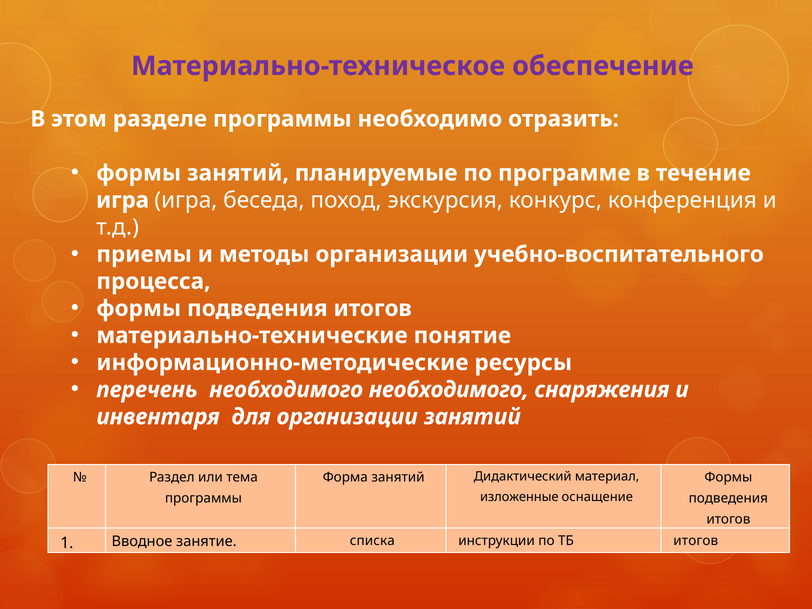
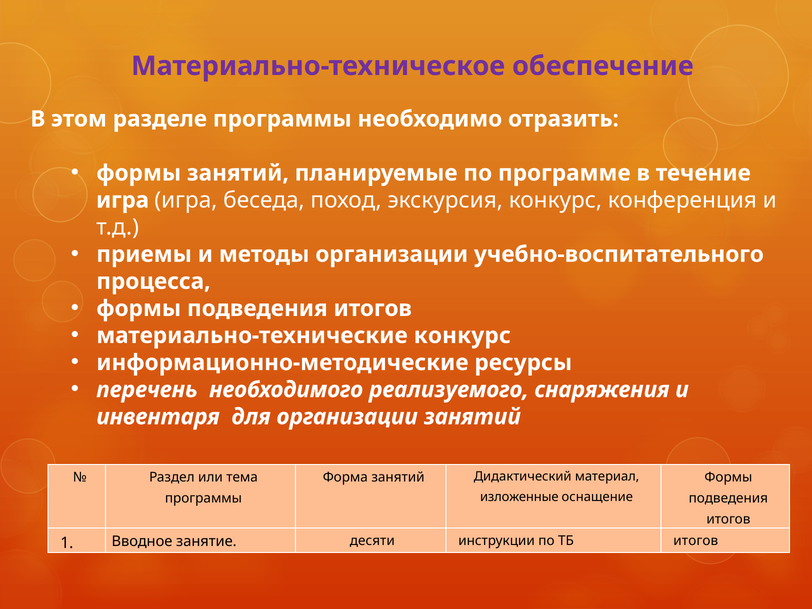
материально-технические понятие: понятие -> конкурс
необходимого необходимого: необходимого -> реализуемого
списка: списка -> десяти
